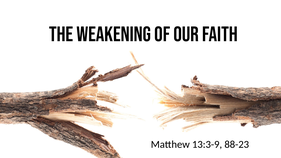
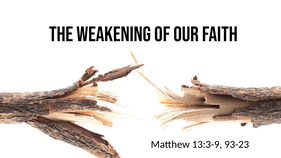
88-23: 88-23 -> 93-23
